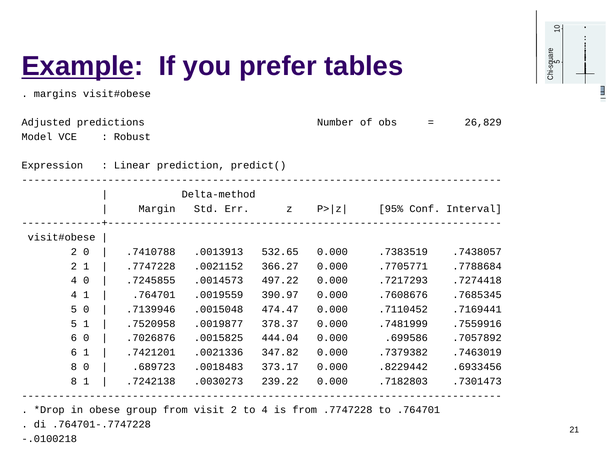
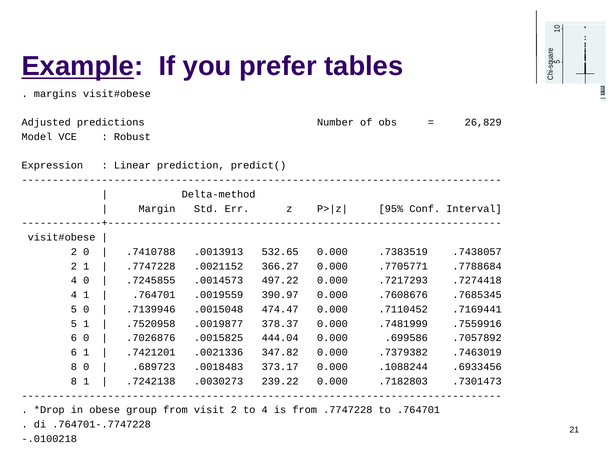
.8229442: .8229442 -> .1088244
